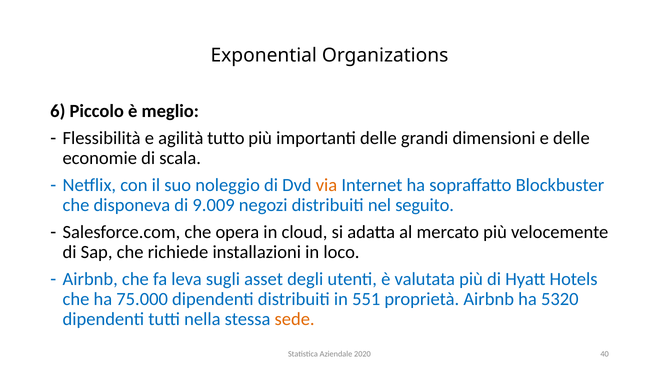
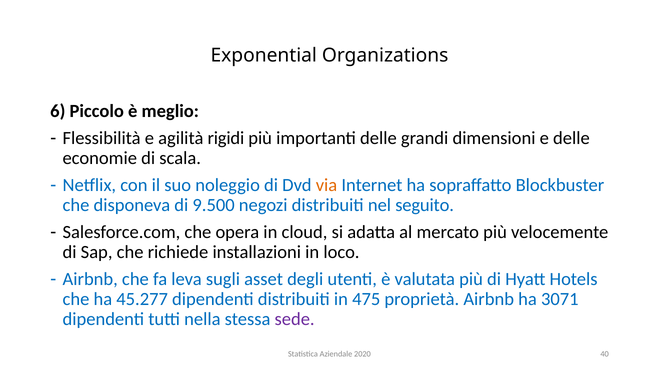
tutto: tutto -> rigidi
9.009: 9.009 -> 9.500
75.000: 75.000 -> 45.277
551: 551 -> 475
5320: 5320 -> 3071
sede colour: orange -> purple
